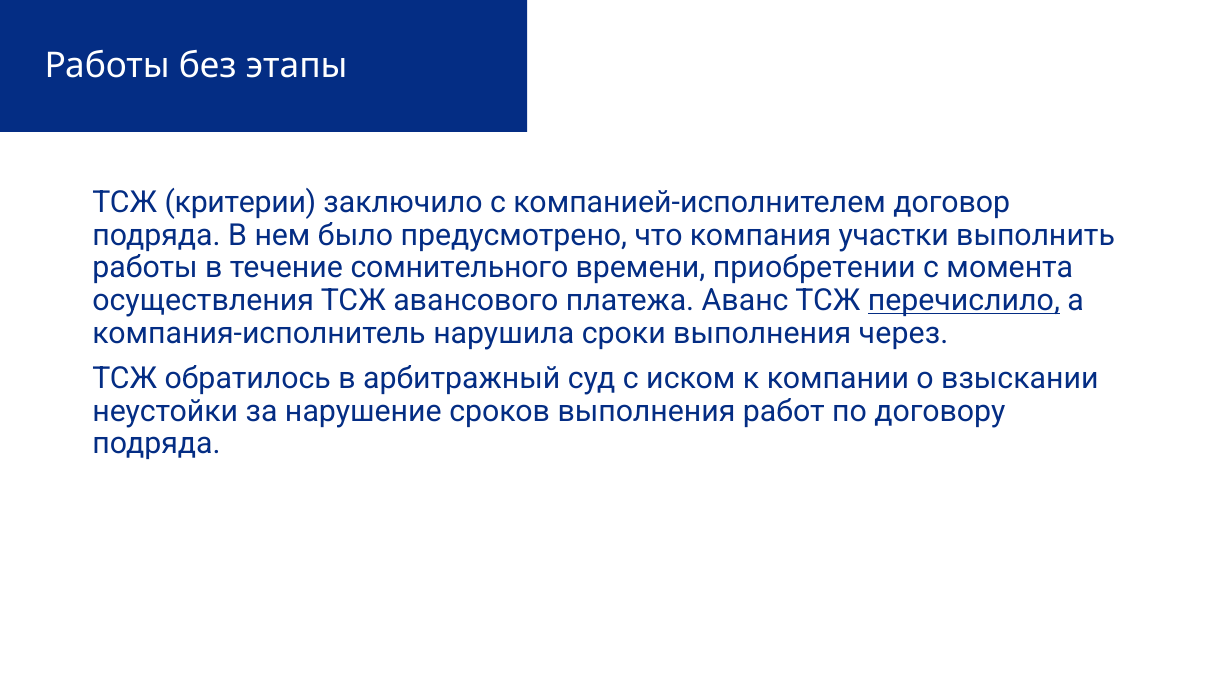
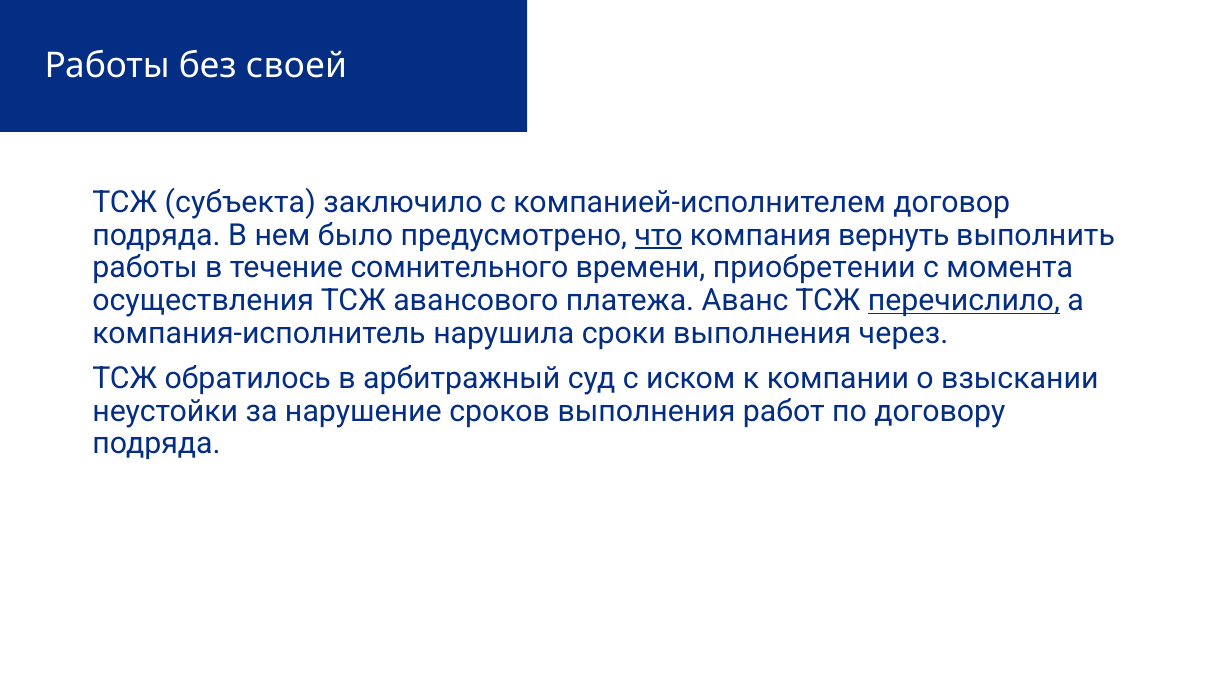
этапы: этапы -> своей
критерии: критерии -> субъекта
что underline: none -> present
участки: участки -> вернуть
